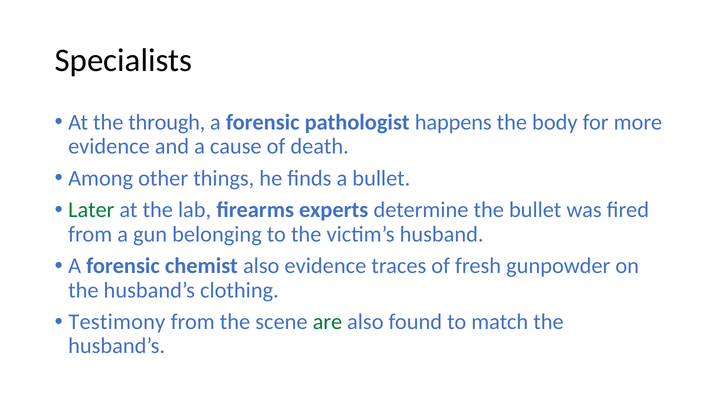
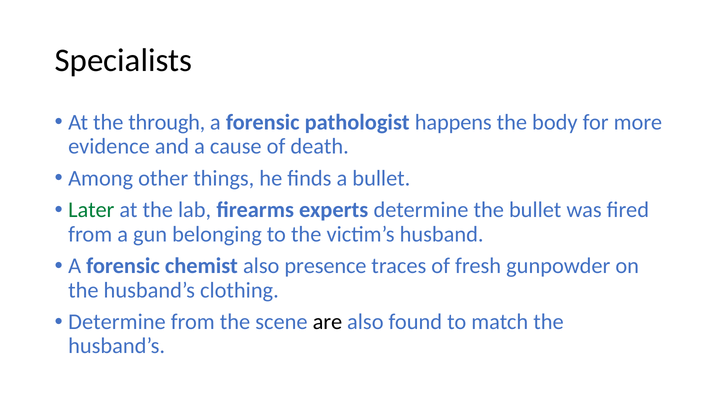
also evidence: evidence -> presence
Testimony at (117, 322): Testimony -> Determine
are colour: green -> black
